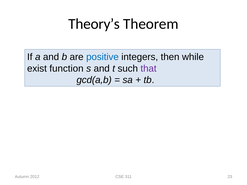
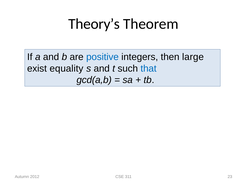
while: while -> large
function: function -> equality
that colour: purple -> blue
